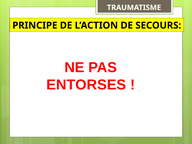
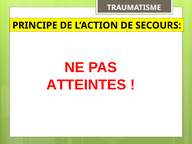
ENTORSES: ENTORSES -> ATTEINTES
